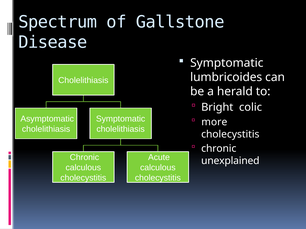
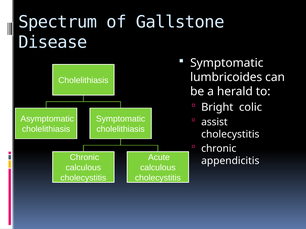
more: more -> assist
unexplained: unexplained -> appendicitis
